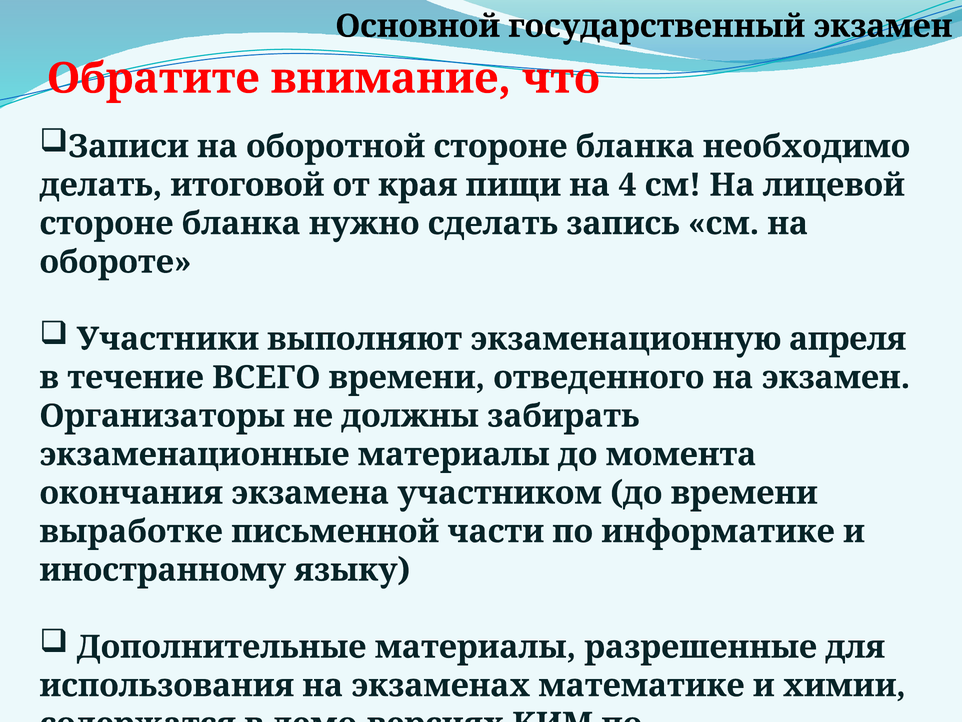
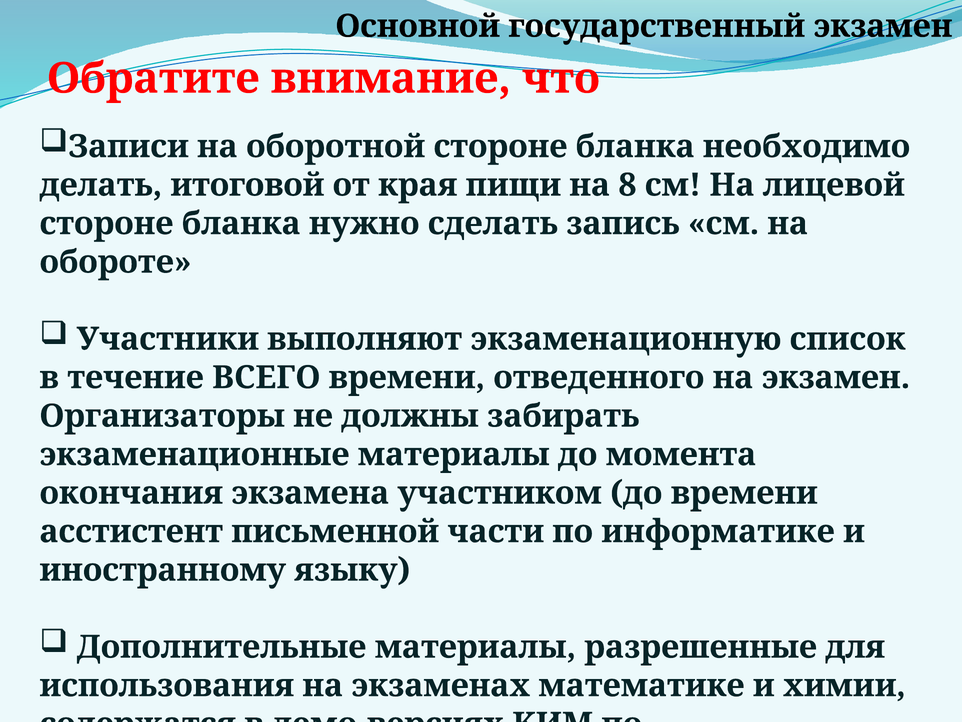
4: 4 -> 8
апреля: апреля -> список
выработке: выработке -> асстистент
